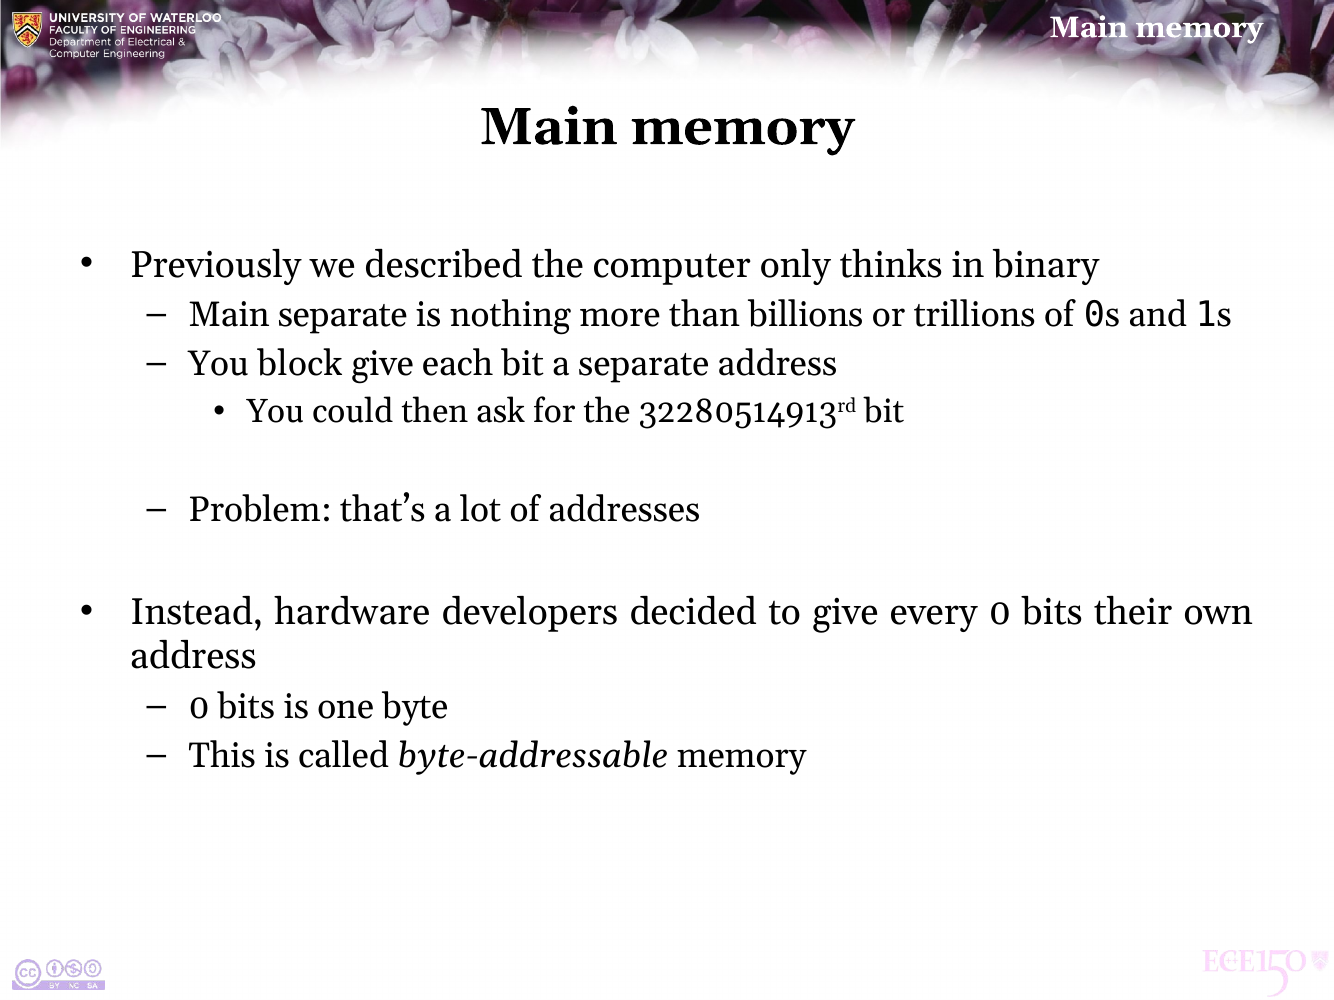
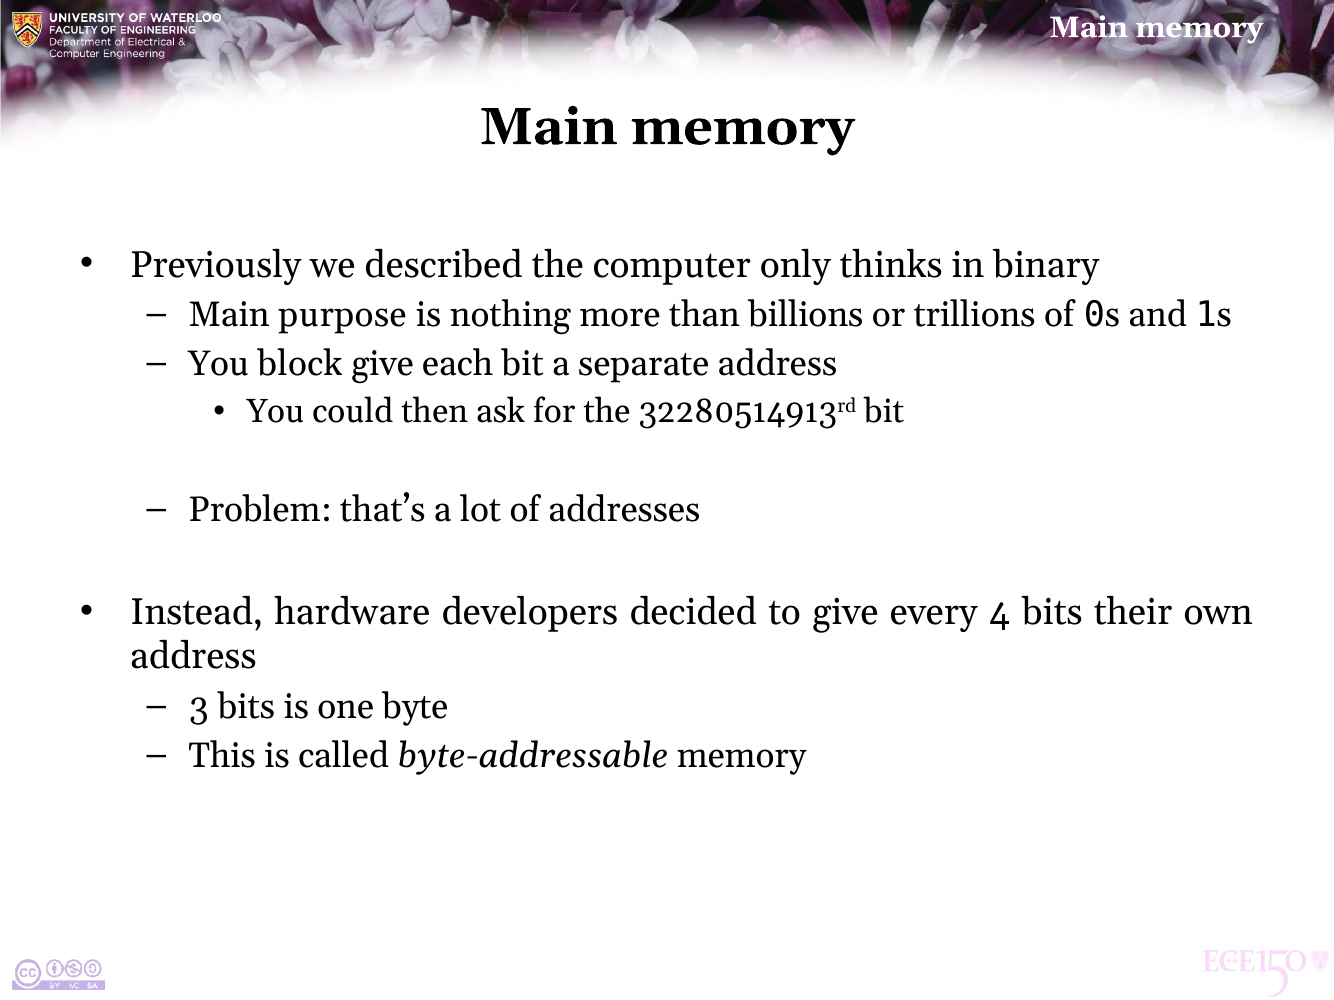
Main separate: separate -> purpose
every 0: 0 -> 4
0 at (199, 707): 0 -> 3
